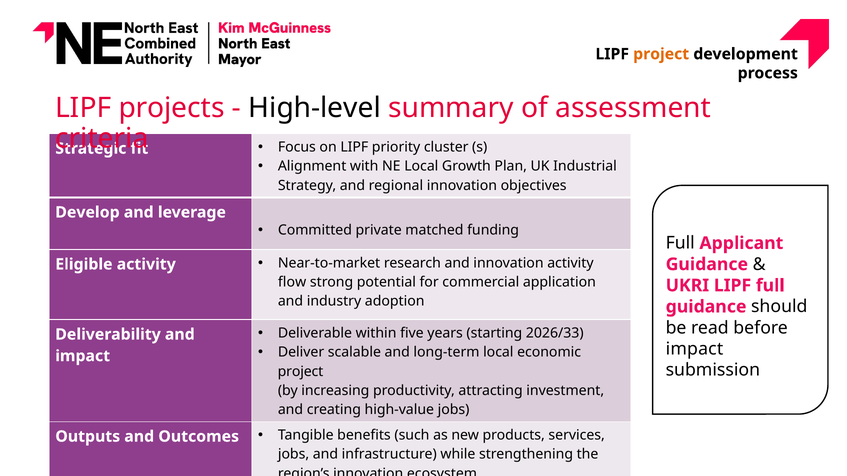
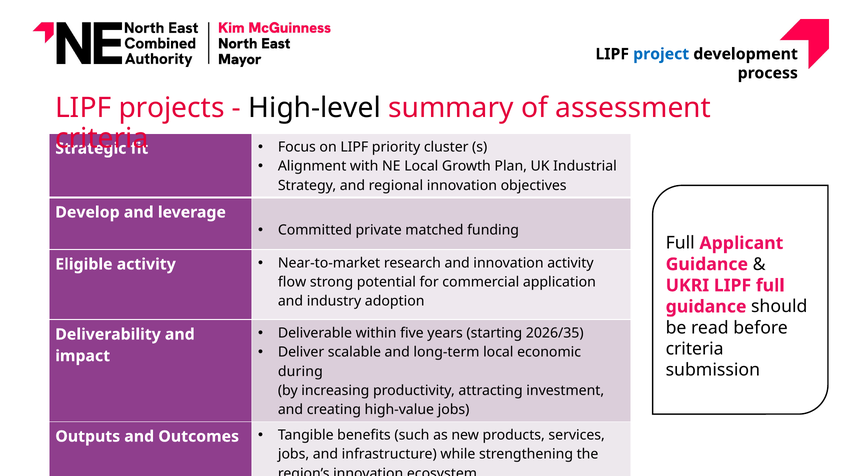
project at (661, 54) colour: orange -> blue
2026/33: 2026/33 -> 2026/35
impact at (694, 349): impact -> criteria
project at (301, 372): project -> during
